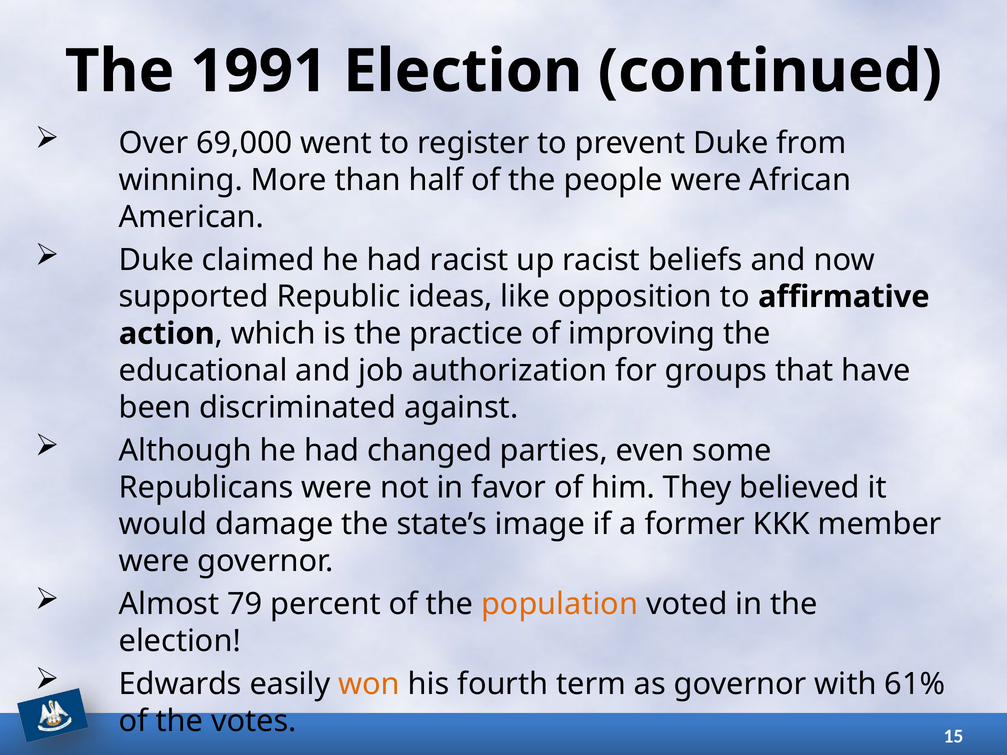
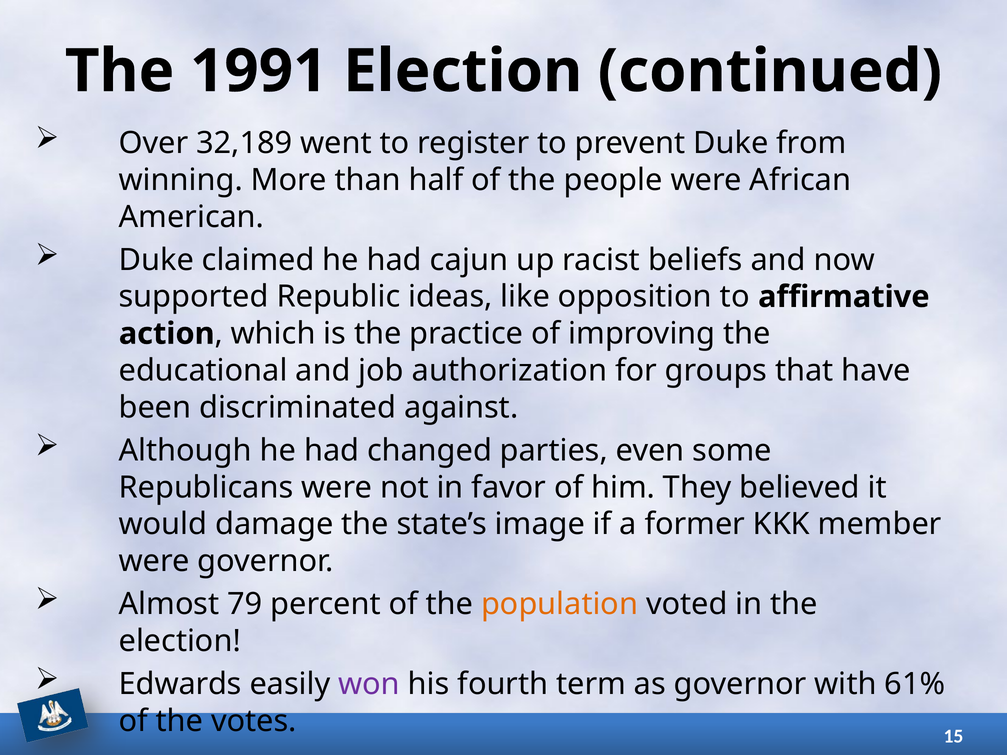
69,000: 69,000 -> 32,189
had racist: racist -> cajun
won colour: orange -> purple
